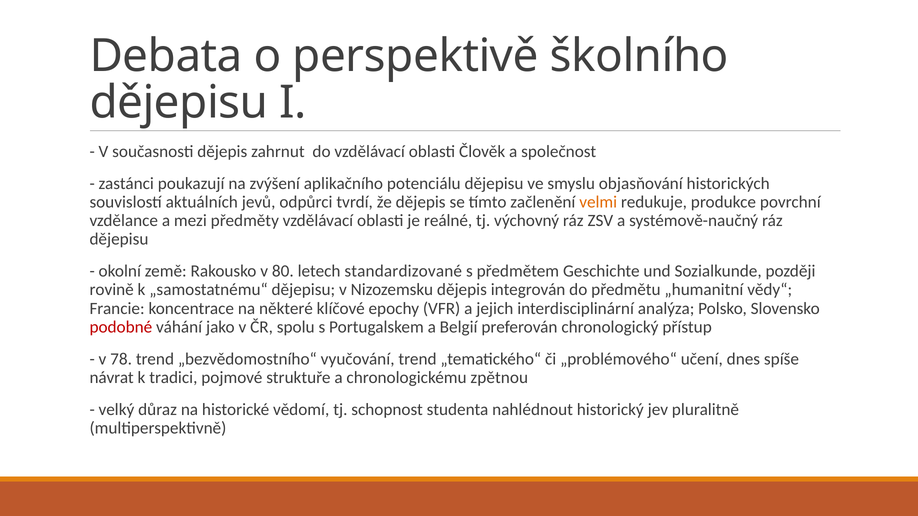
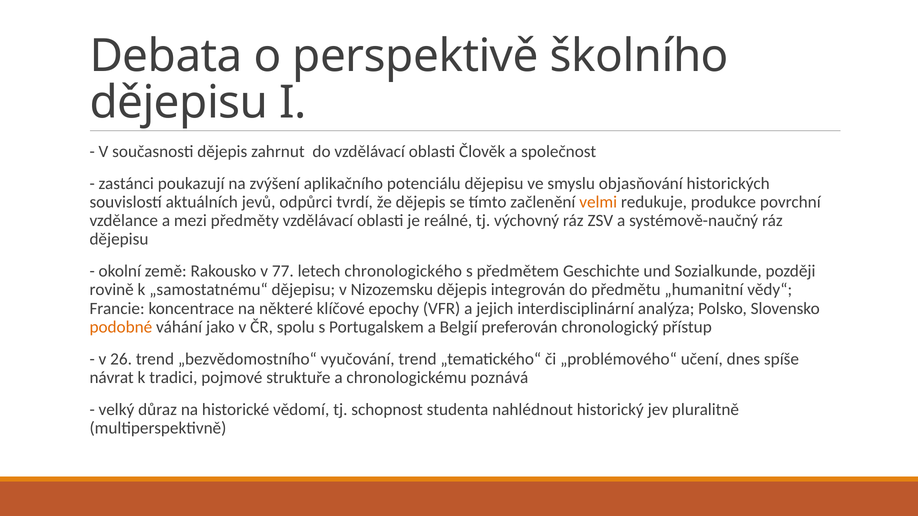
80: 80 -> 77
standardizované: standardizované -> chronologického
podobné colour: red -> orange
78: 78 -> 26
zpětnou: zpětnou -> poznává
